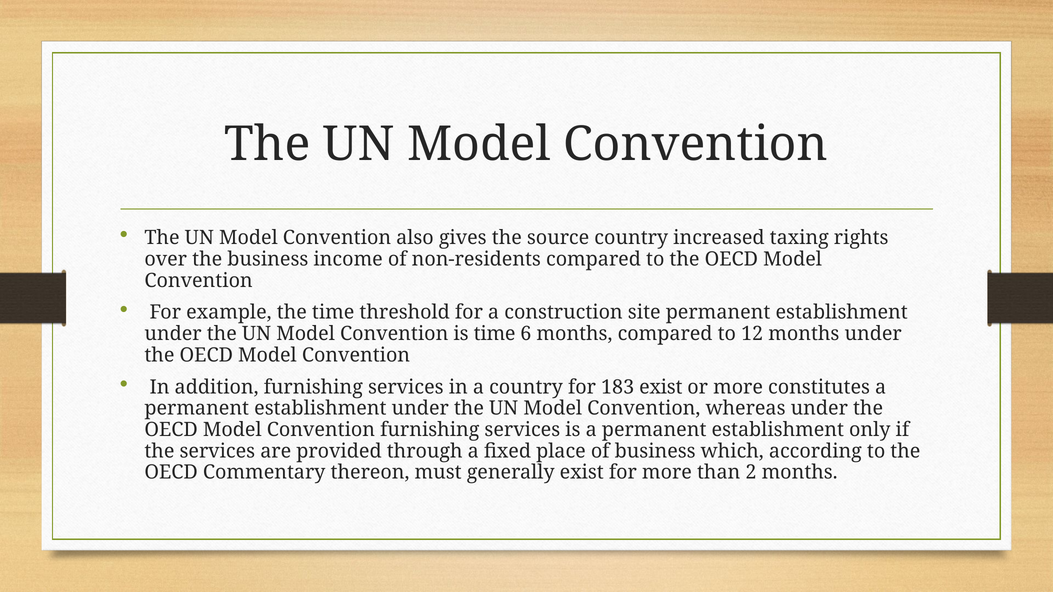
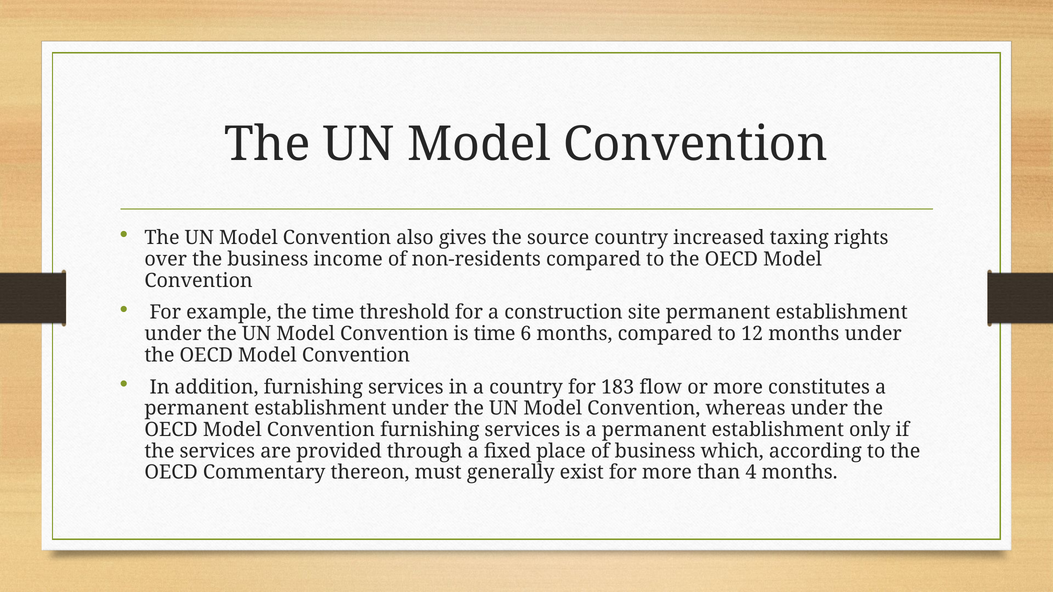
183 exist: exist -> flow
2: 2 -> 4
